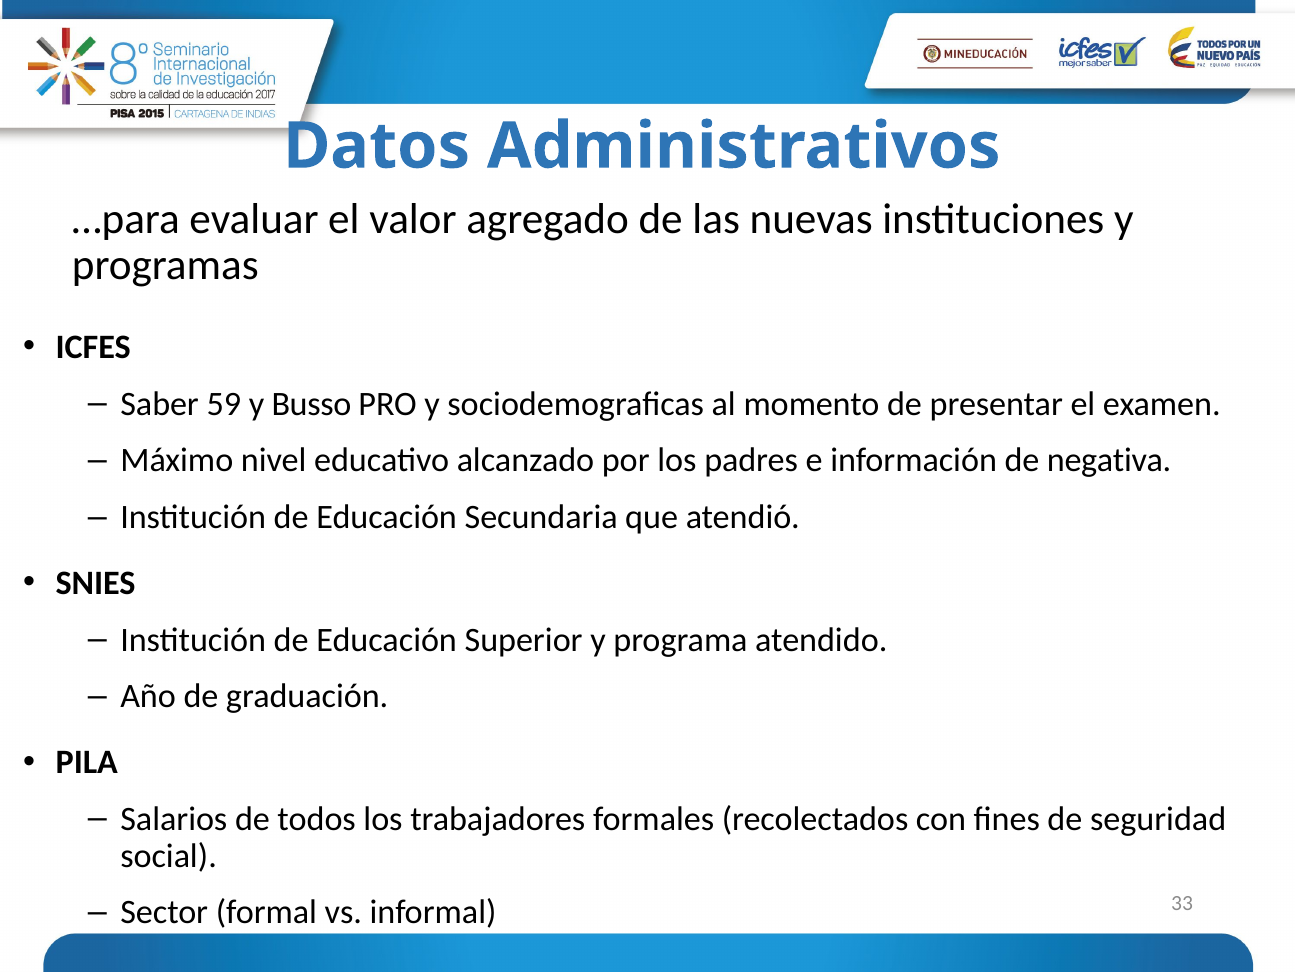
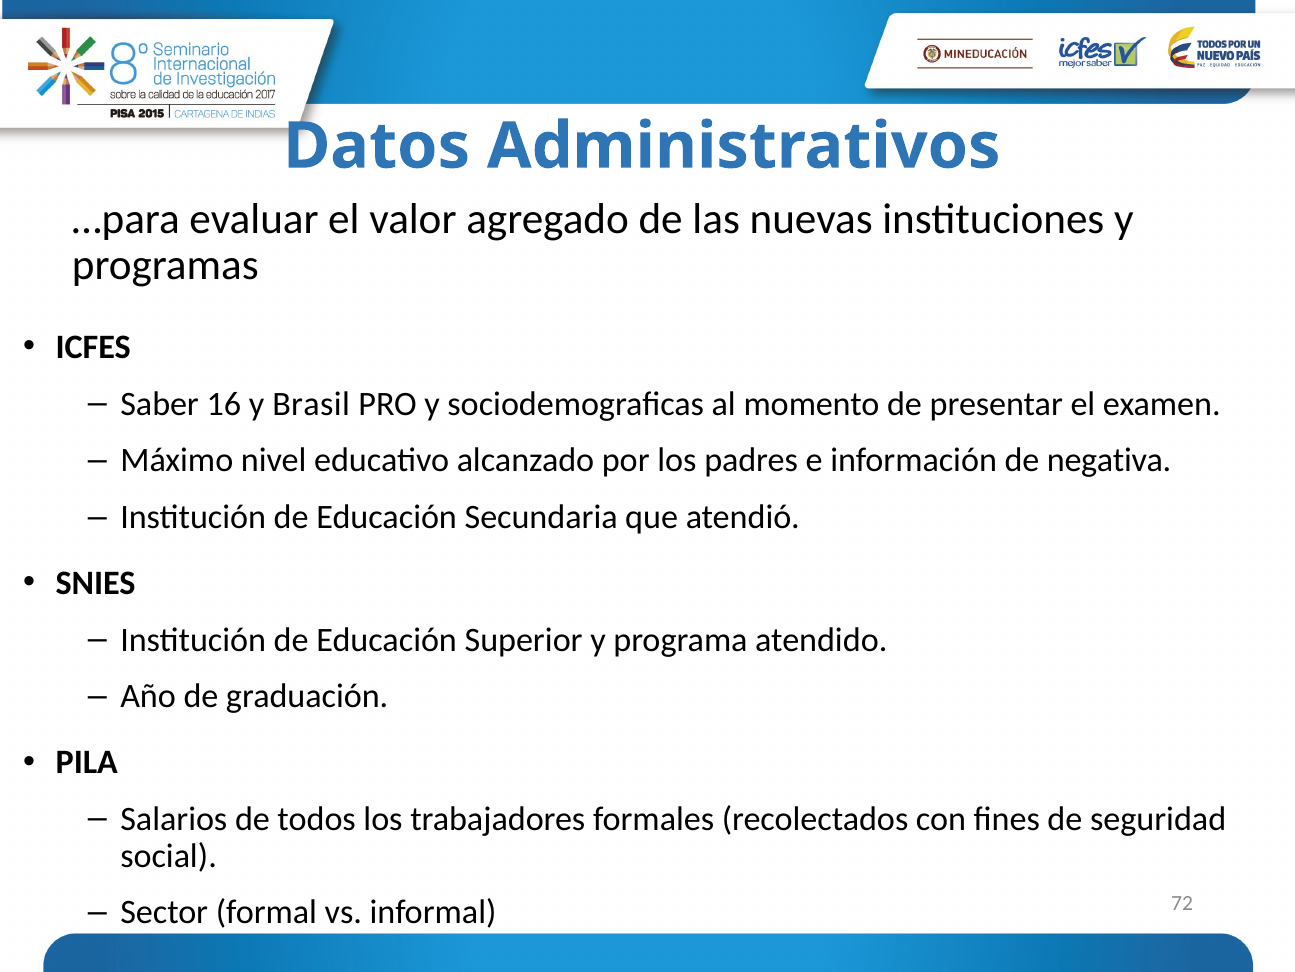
59: 59 -> 16
Busso: Busso -> Brasil
33: 33 -> 72
